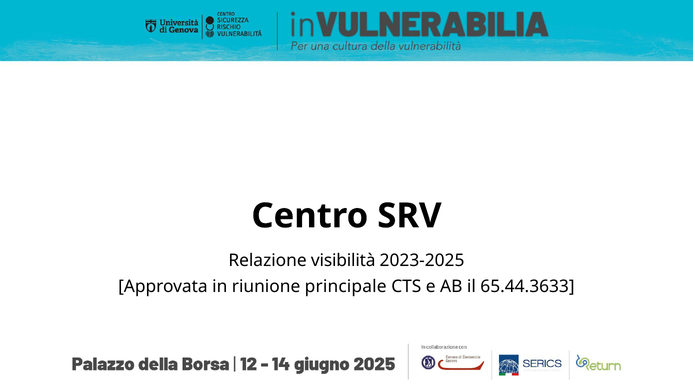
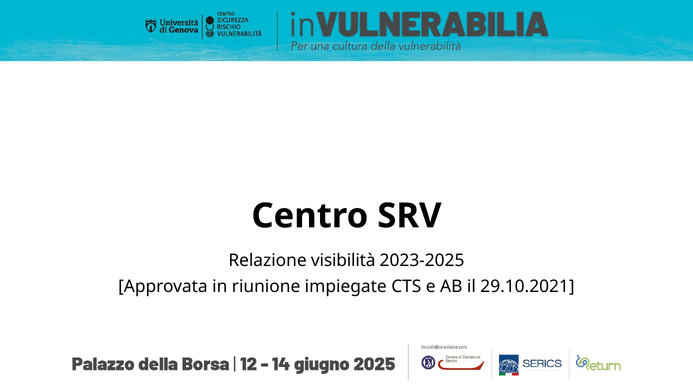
principale: principale -> impiegate
65.44.3633: 65.44.3633 -> 29.10.2021
